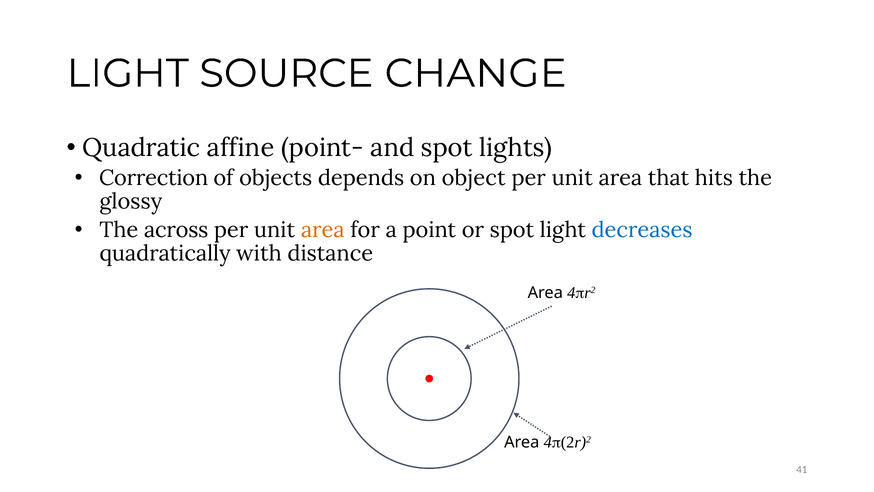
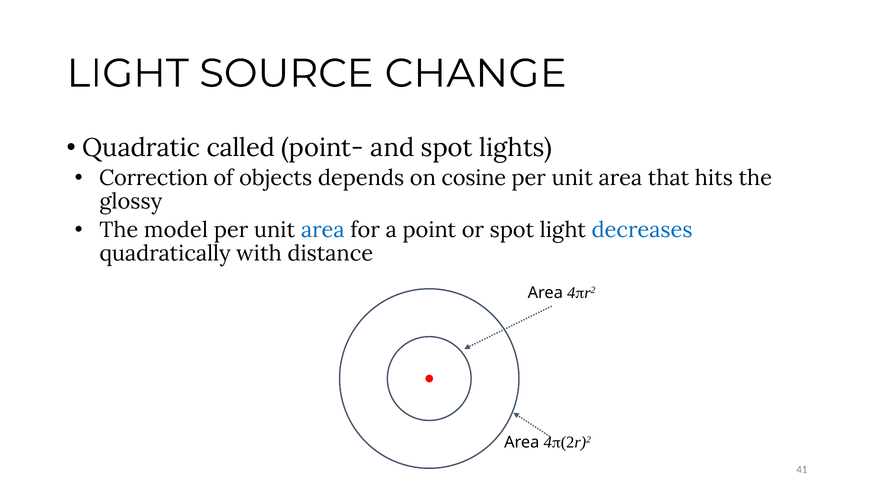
affine: affine -> called
object: object -> cosine
across: across -> model
area at (323, 230) colour: orange -> blue
